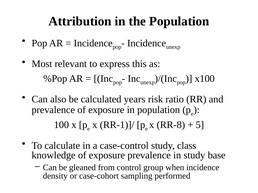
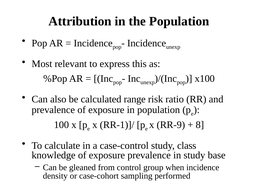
years: years -> range
RR-8: RR-8 -> RR-9
5: 5 -> 8
